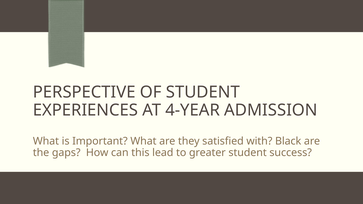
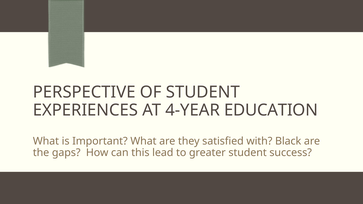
ADMISSION: ADMISSION -> EDUCATION
